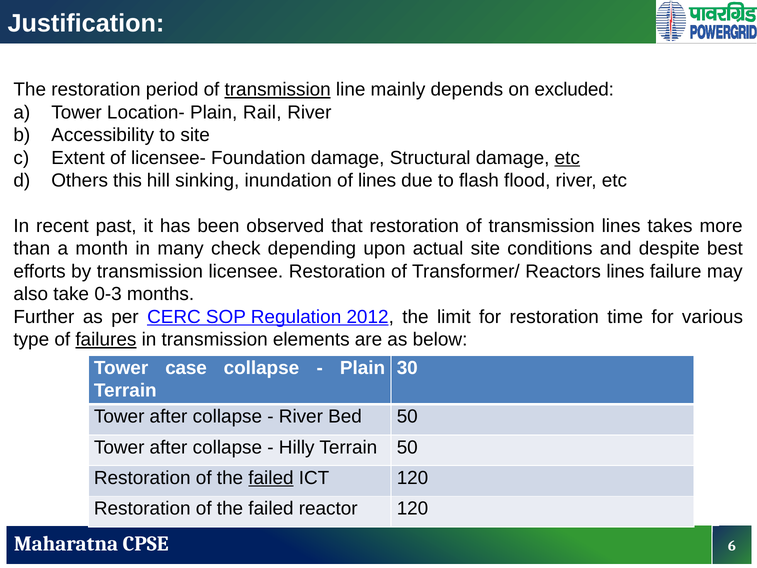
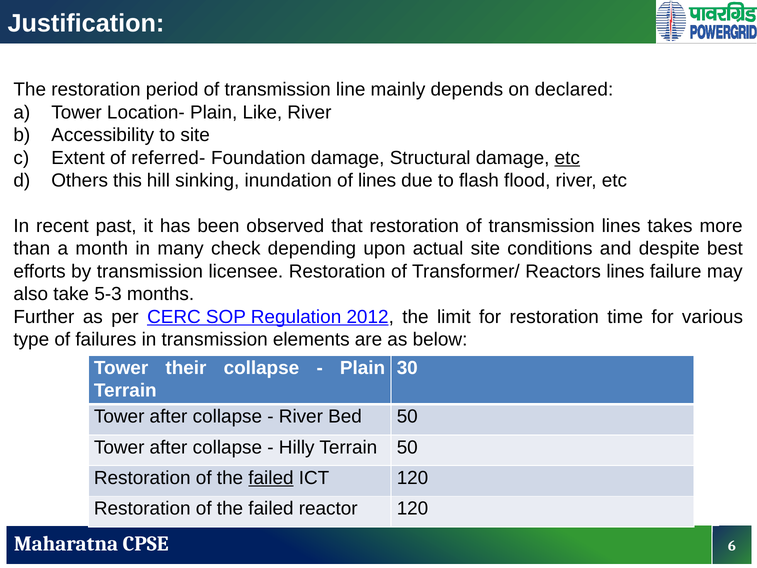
transmission at (278, 90) underline: present -> none
excluded: excluded -> declared
Rail: Rail -> Like
licensee-: licensee- -> referred-
0-3: 0-3 -> 5-3
failures underline: present -> none
case: case -> their
